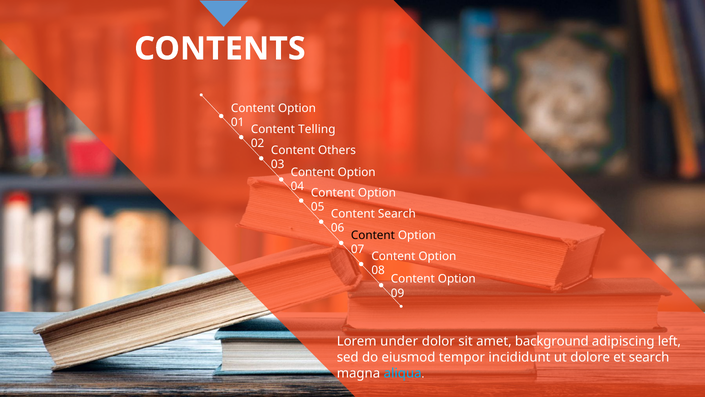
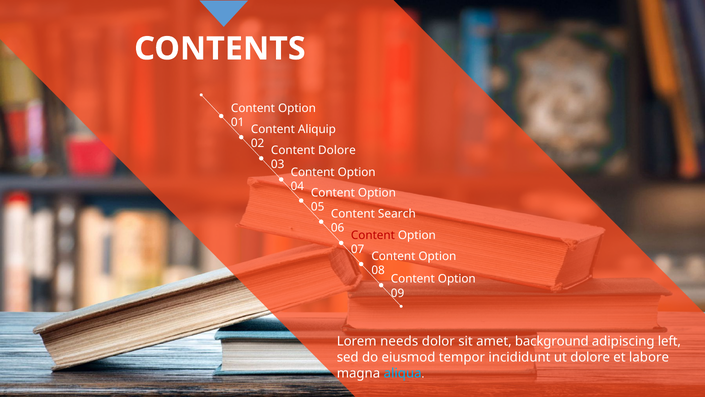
Telling: Telling -> Aliquip
Content Others: Others -> Dolore
Content at (373, 235) colour: black -> red
under: under -> needs
et search: search -> labore
